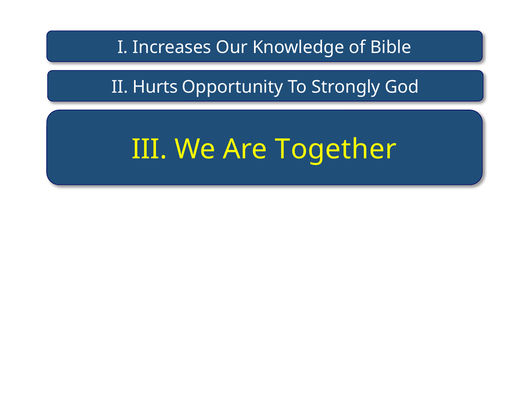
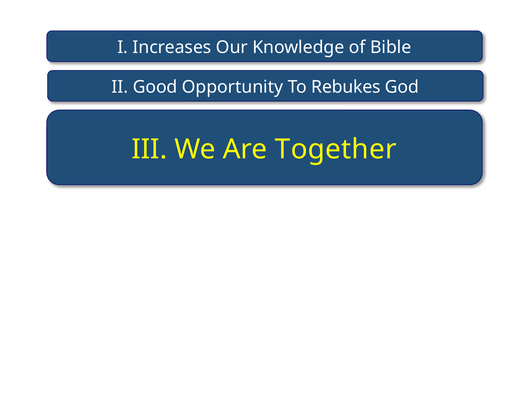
Hurts: Hurts -> Good
Strongly: Strongly -> Rebukes
